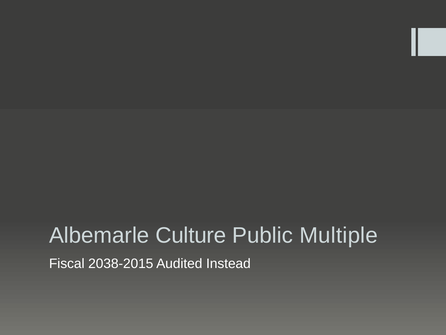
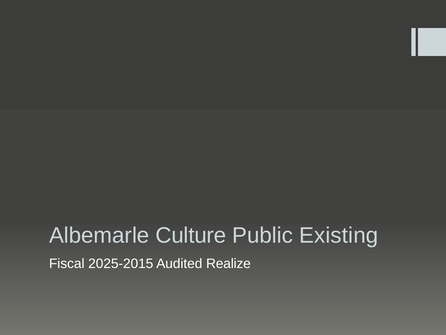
Multiple: Multiple -> Existing
2038-2015: 2038-2015 -> 2025-2015
Instead: Instead -> Realize
